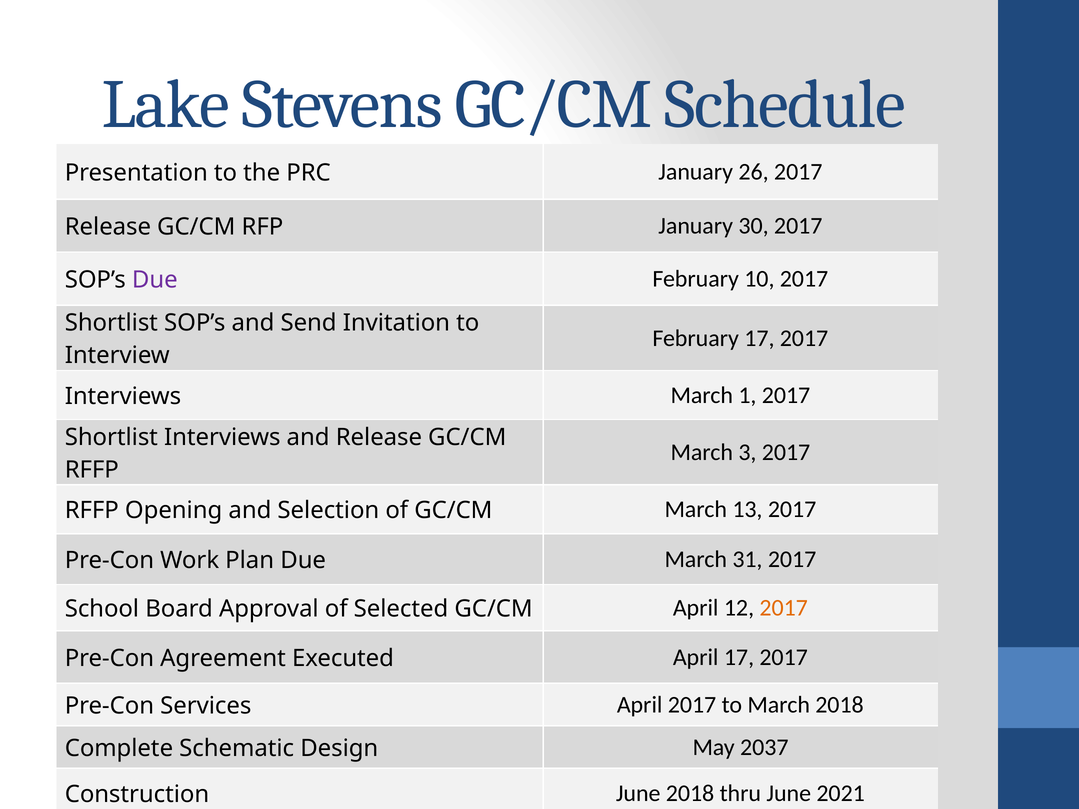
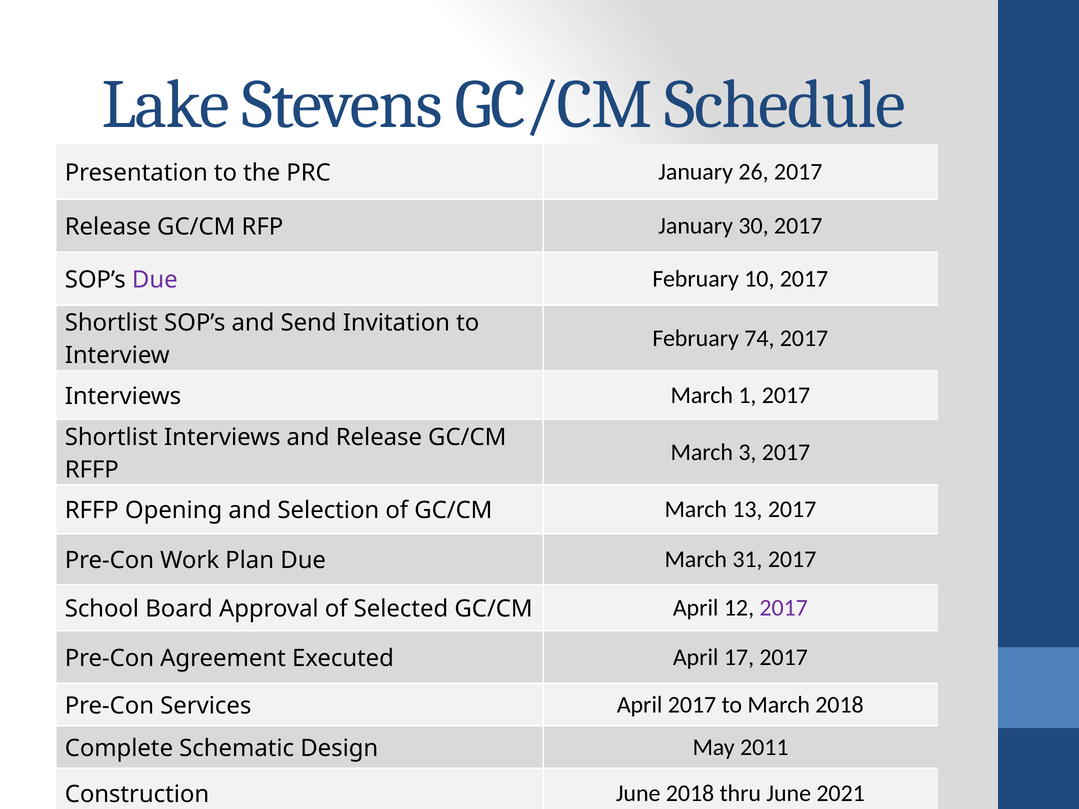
February 17: 17 -> 74
2017 at (784, 608) colour: orange -> purple
2037: 2037 -> 2011
